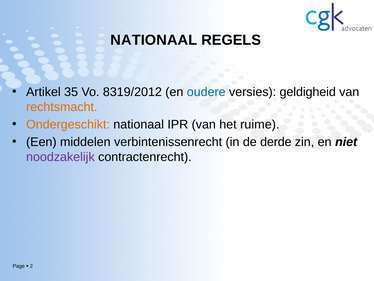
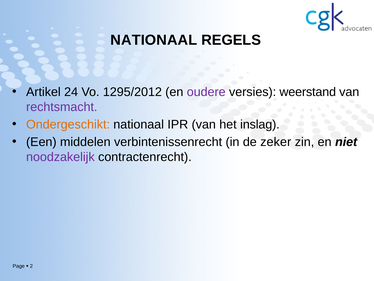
35: 35 -> 24
8319/2012: 8319/2012 -> 1295/2012
oudere colour: blue -> purple
geldigheid: geldigheid -> weerstand
rechtsmacht colour: orange -> purple
ruime: ruime -> inslag
derde: derde -> zeker
